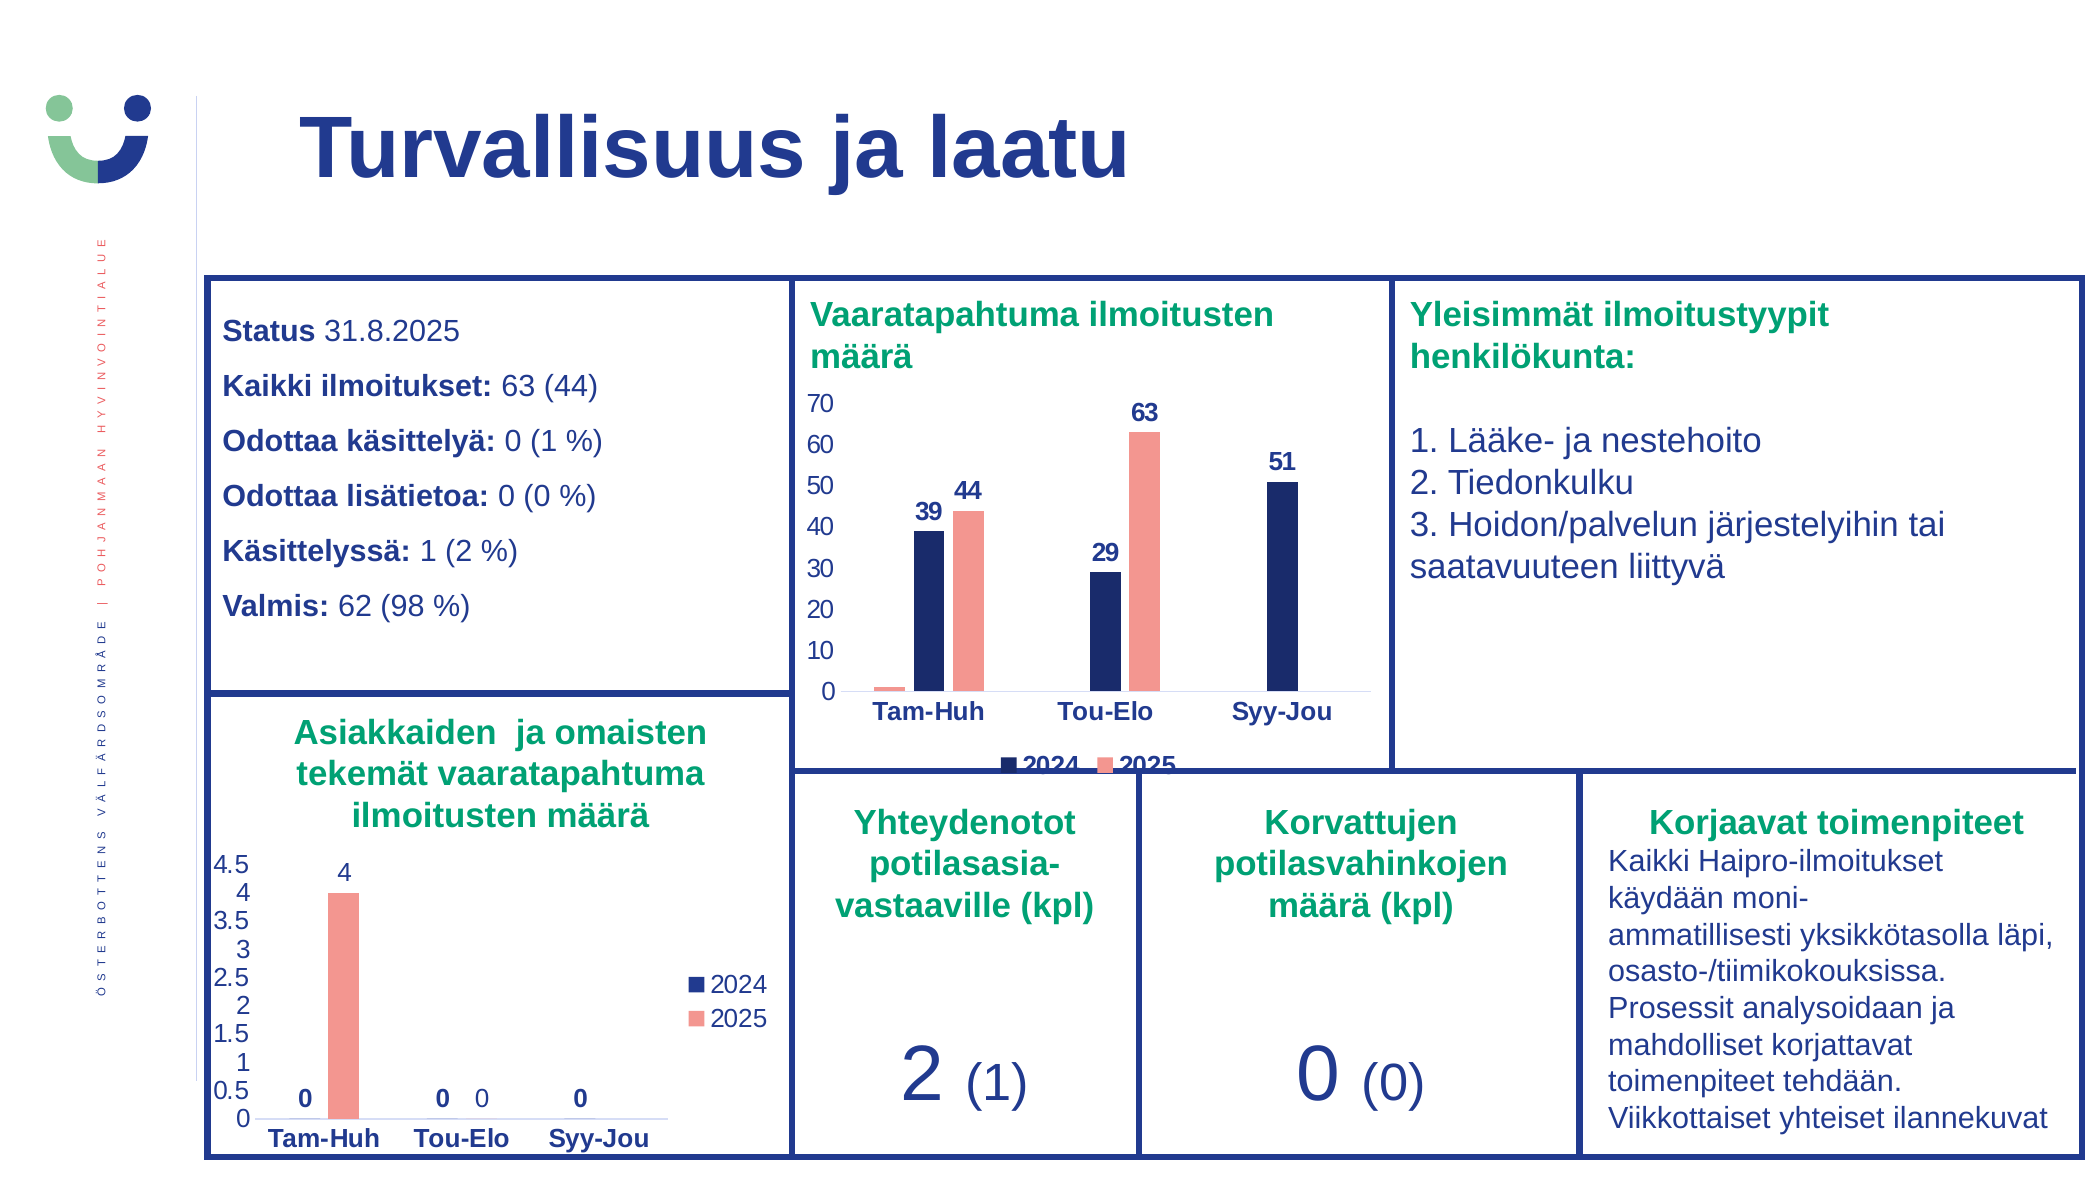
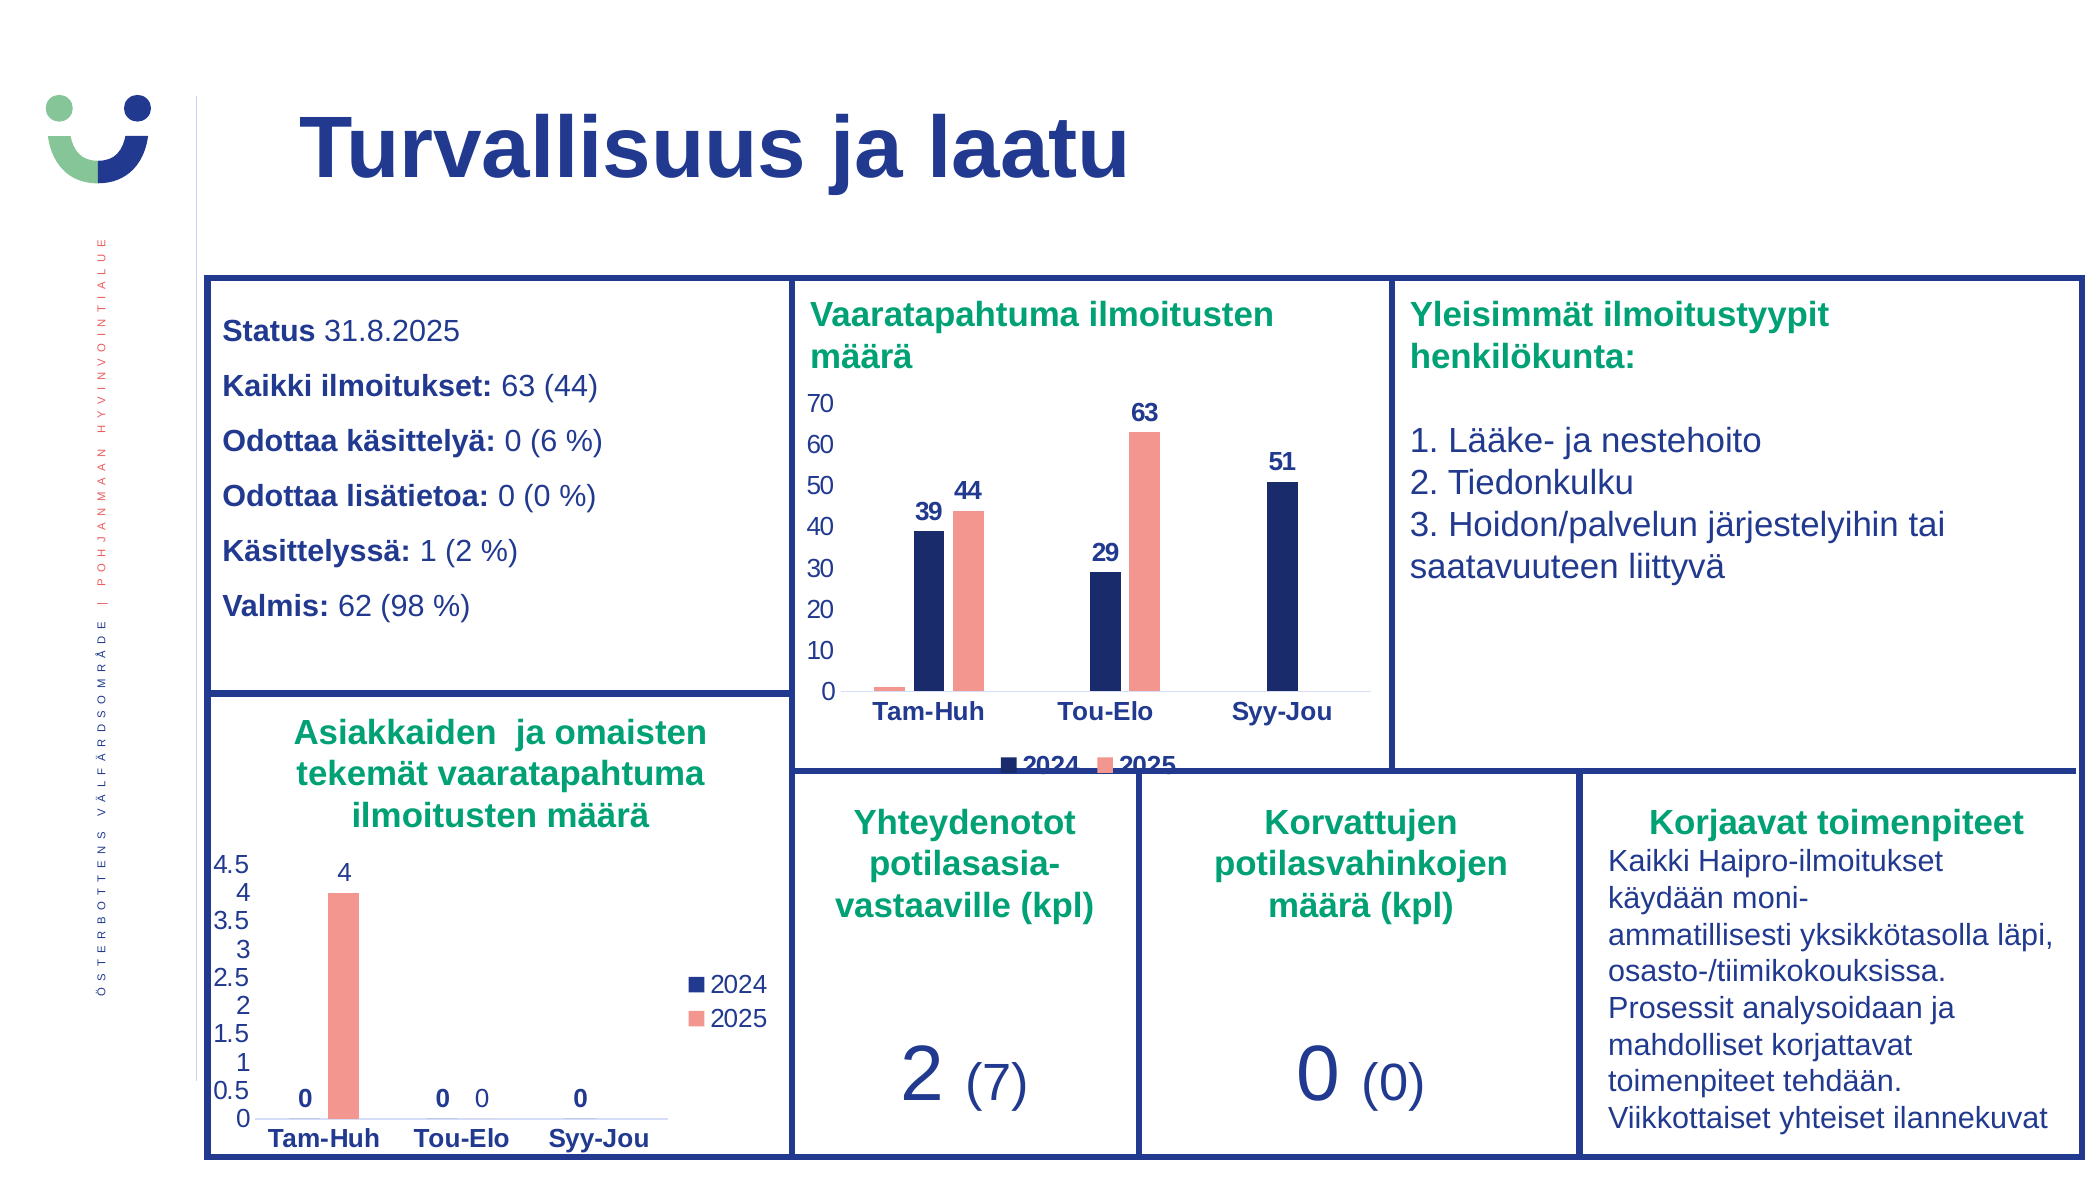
0 1: 1 -> 6
2 1: 1 -> 7
